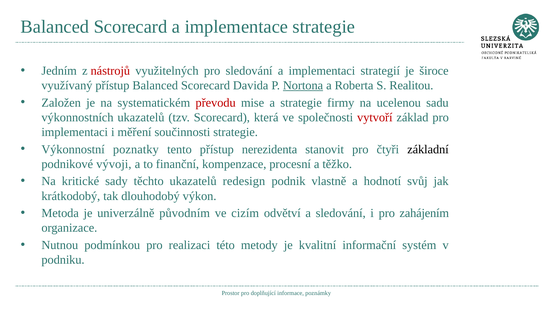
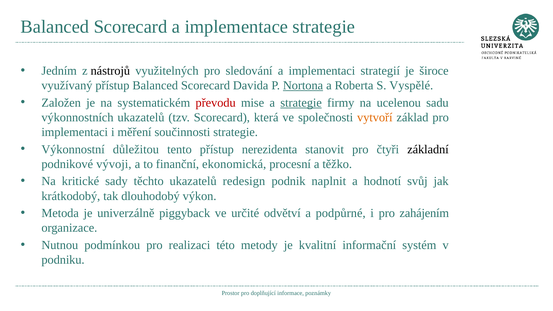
nástrojů colour: red -> black
Realitou: Realitou -> Vyspělé
strategie at (301, 103) underline: none -> present
vytvoří colour: red -> orange
poznatky: poznatky -> důležitou
kompenzace: kompenzace -> ekonomická
vlastně: vlastně -> naplnit
původním: původním -> piggyback
cizím: cizím -> určité
a sledování: sledování -> podpůrné
